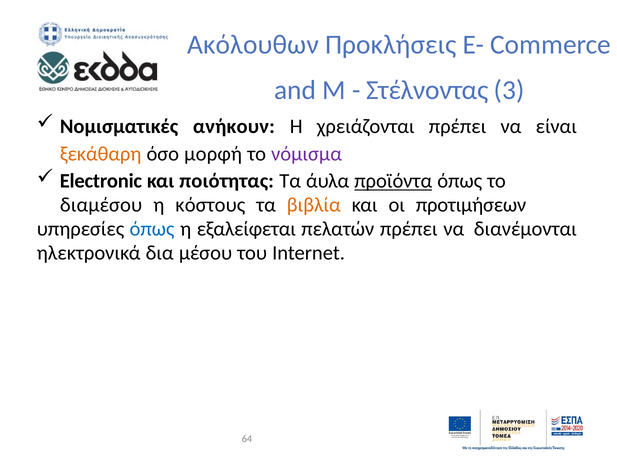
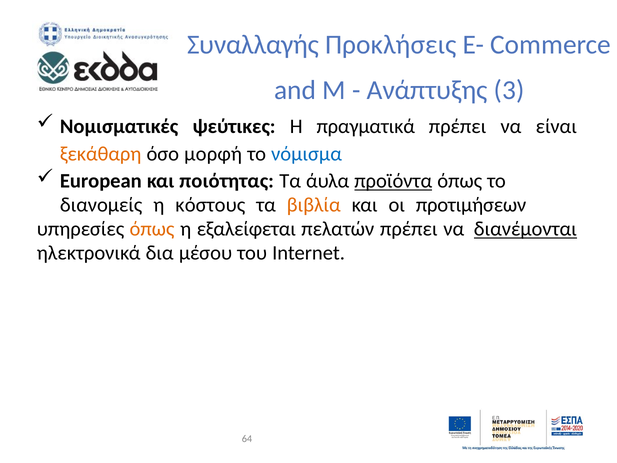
Ακόλουθων: Ακόλουθων -> Συναλλαγής
Στέλνοντας: Στέλνοντας -> Ανάπτυξης
ανήκουν: ανήκουν -> ψεύτικες
χρειάζονται: χρειάζονται -> πραγματικά
νόμισμα colour: purple -> blue
Electronic: Electronic -> European
διαμέσου: διαμέσου -> διανομείς
όπως at (152, 229) colour: blue -> orange
διανέμονται underline: none -> present
